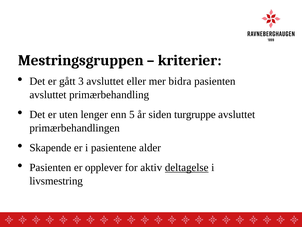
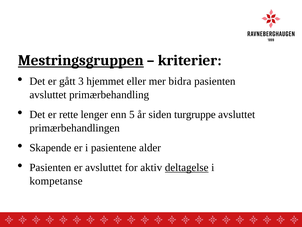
Mestringsgruppen underline: none -> present
3 avsluttet: avsluttet -> hjemmet
uten: uten -> rette
er opplever: opplever -> avsluttet
livsmestring: livsmestring -> kompetanse
